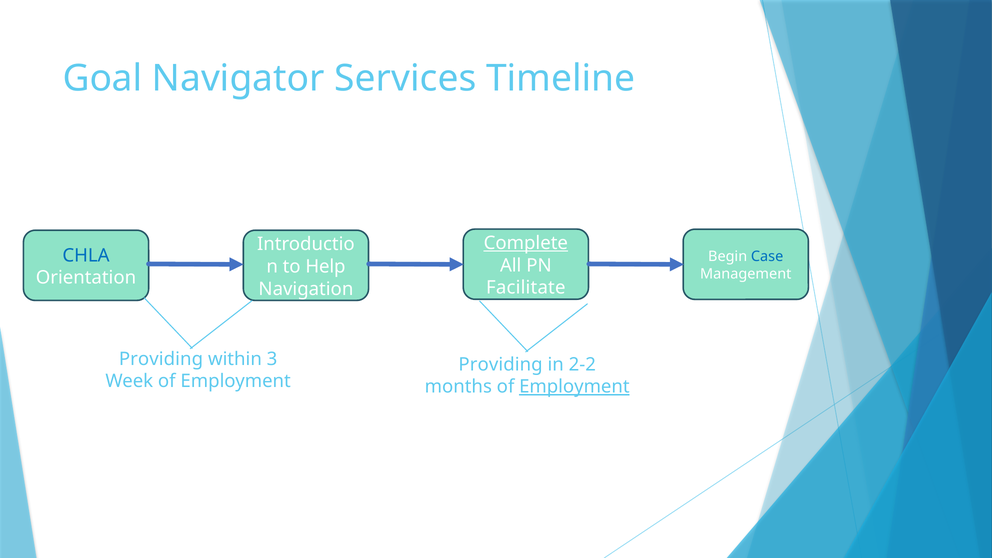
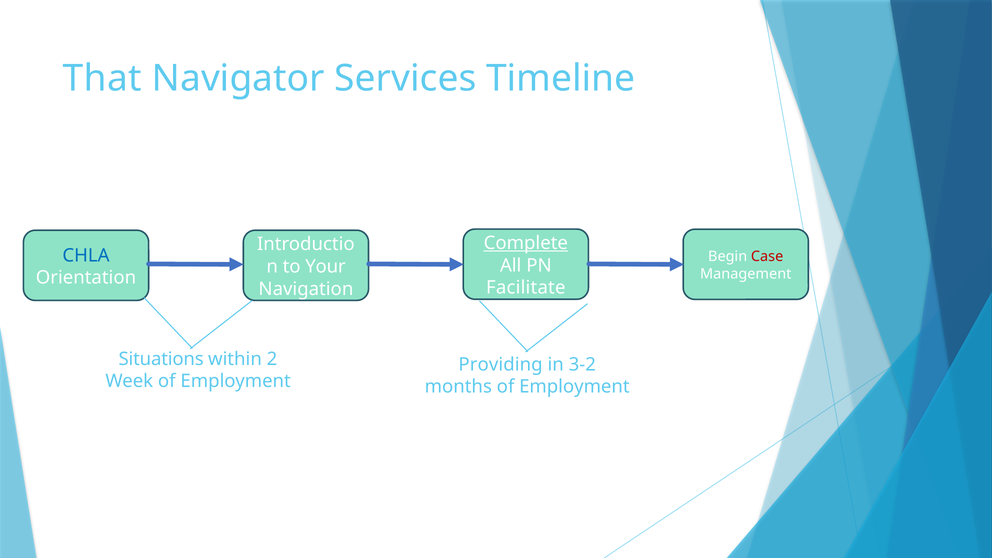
Goal: Goal -> That
Case colour: blue -> red
Help: Help -> Your
Providing at (161, 359): Providing -> Situations
3: 3 -> 2
2-2: 2-2 -> 3-2
Employment at (574, 387) underline: present -> none
